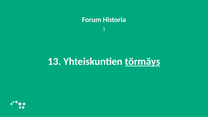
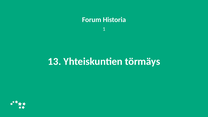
törmäys underline: present -> none
